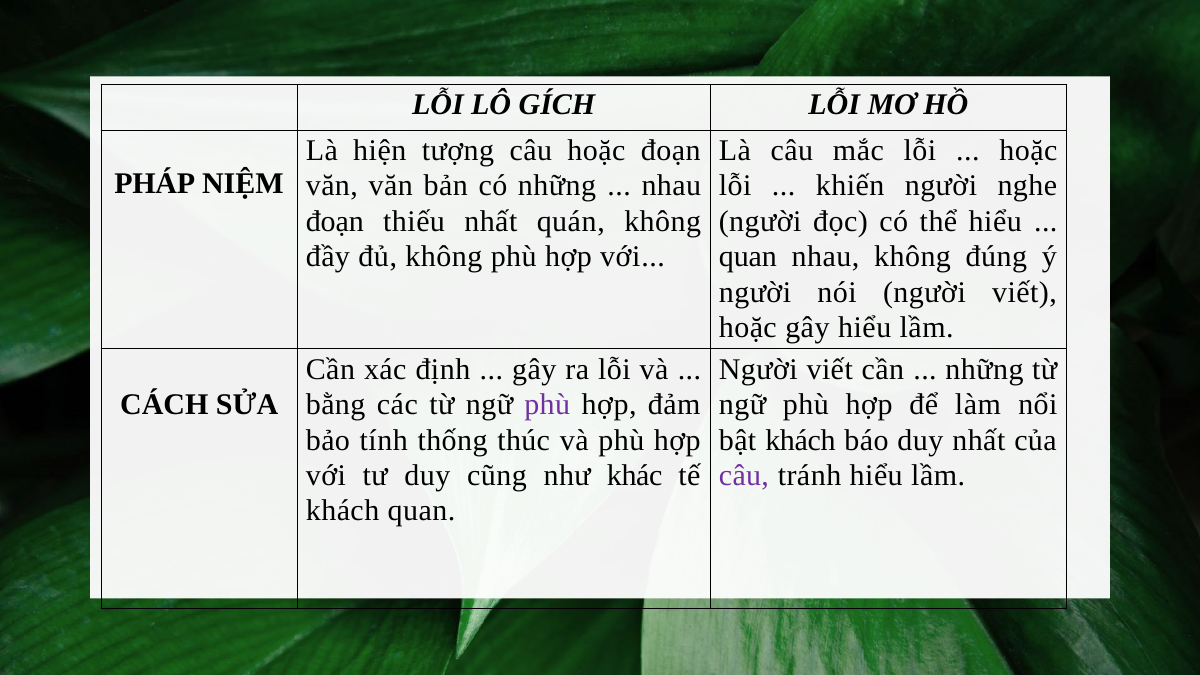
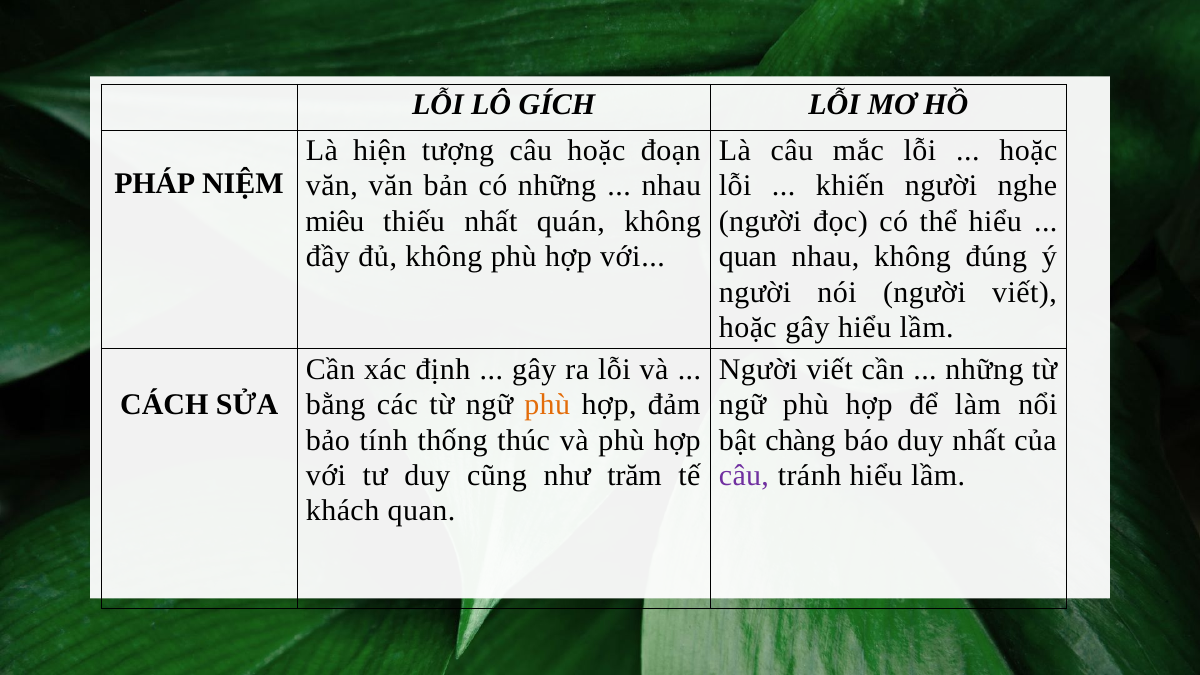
đoạn at (335, 221): đoạn -> miêu
phù at (547, 405) colour: purple -> orange
bật khách: khách -> chàng
khác: khác -> trăm
